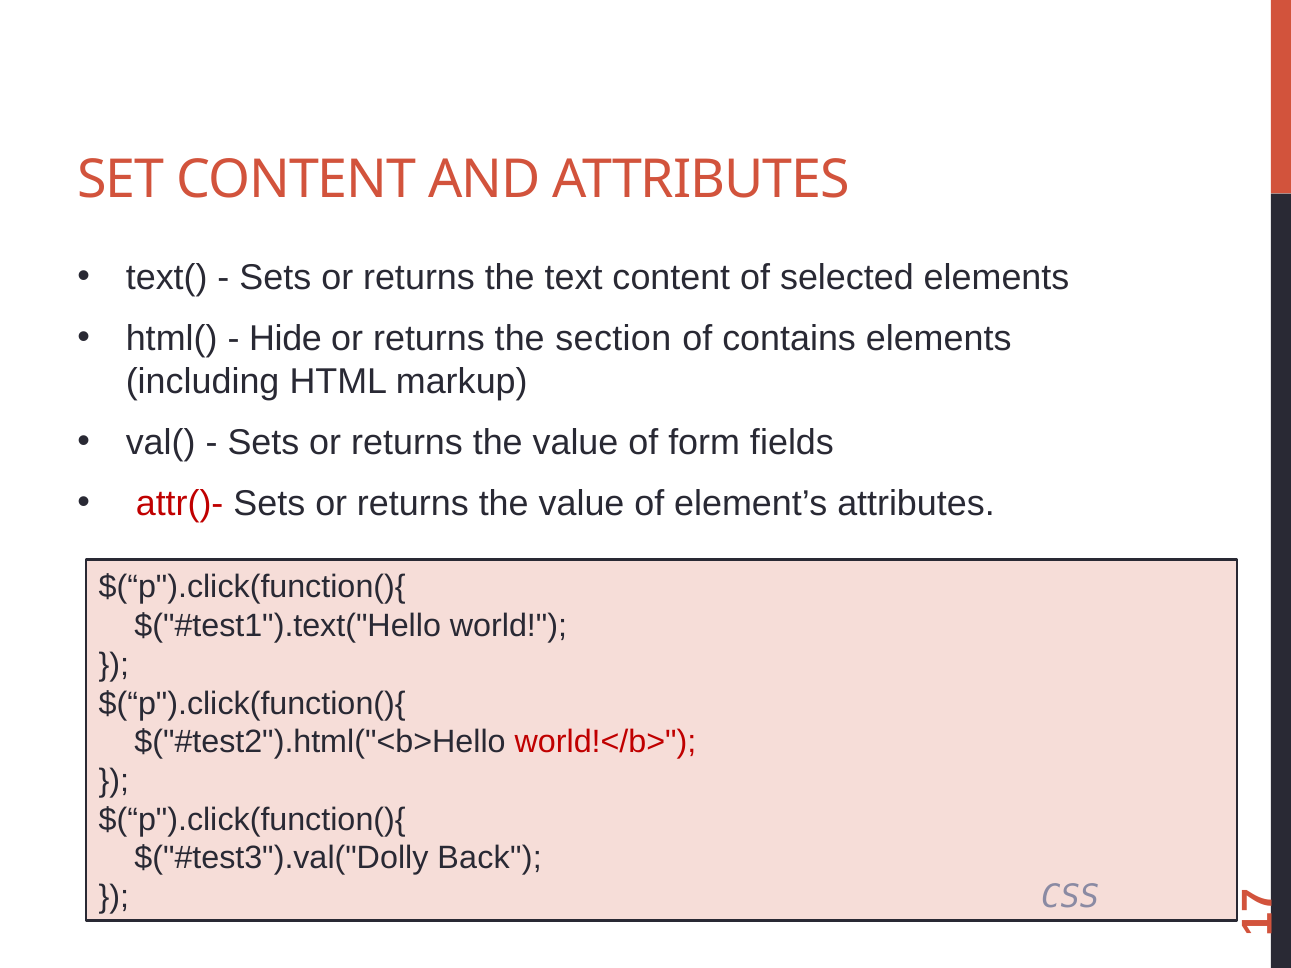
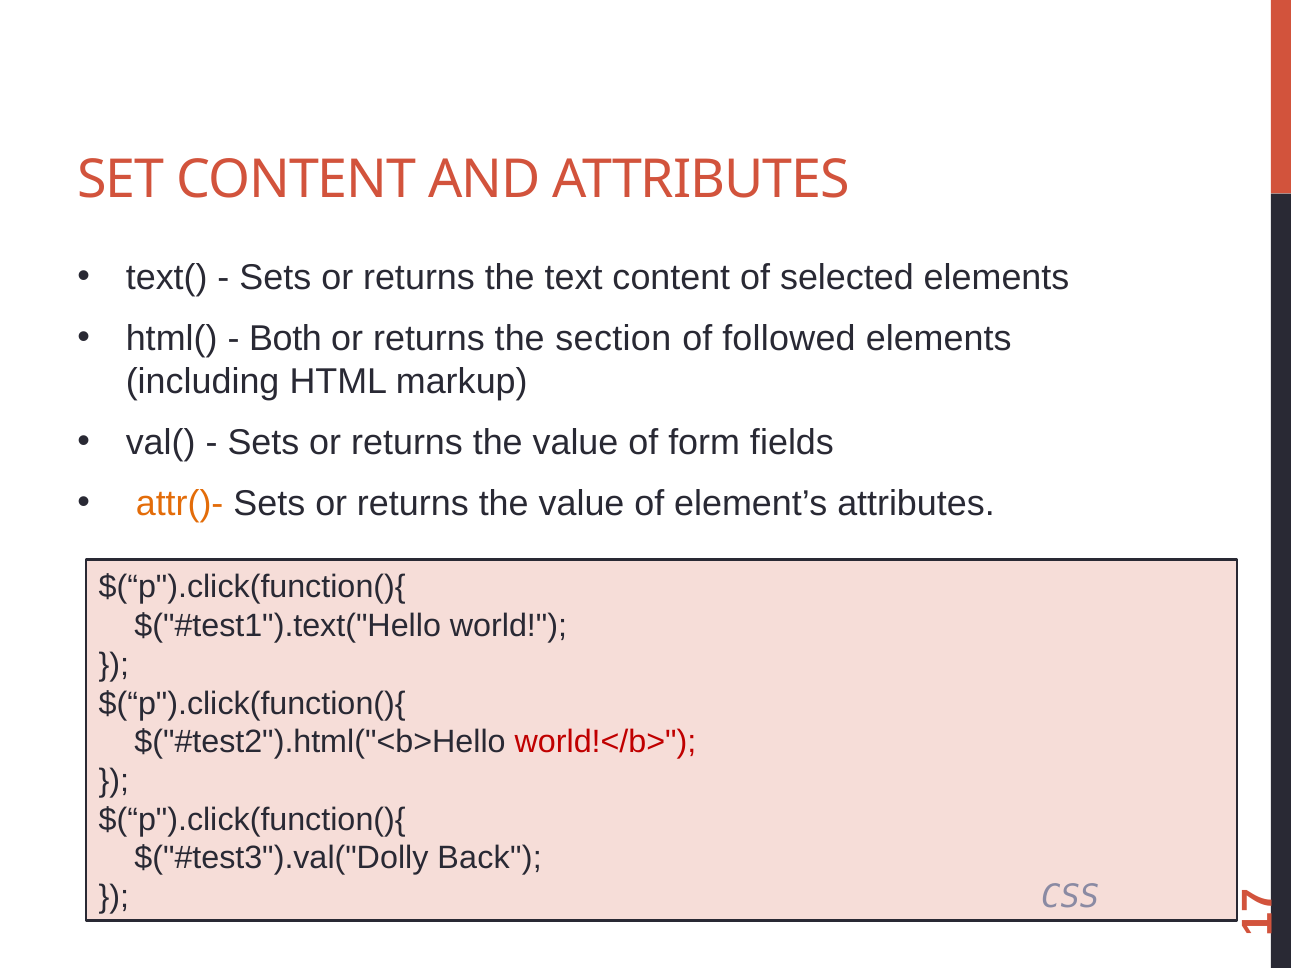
Hide: Hide -> Both
contains: contains -> followed
attr()- colour: red -> orange
